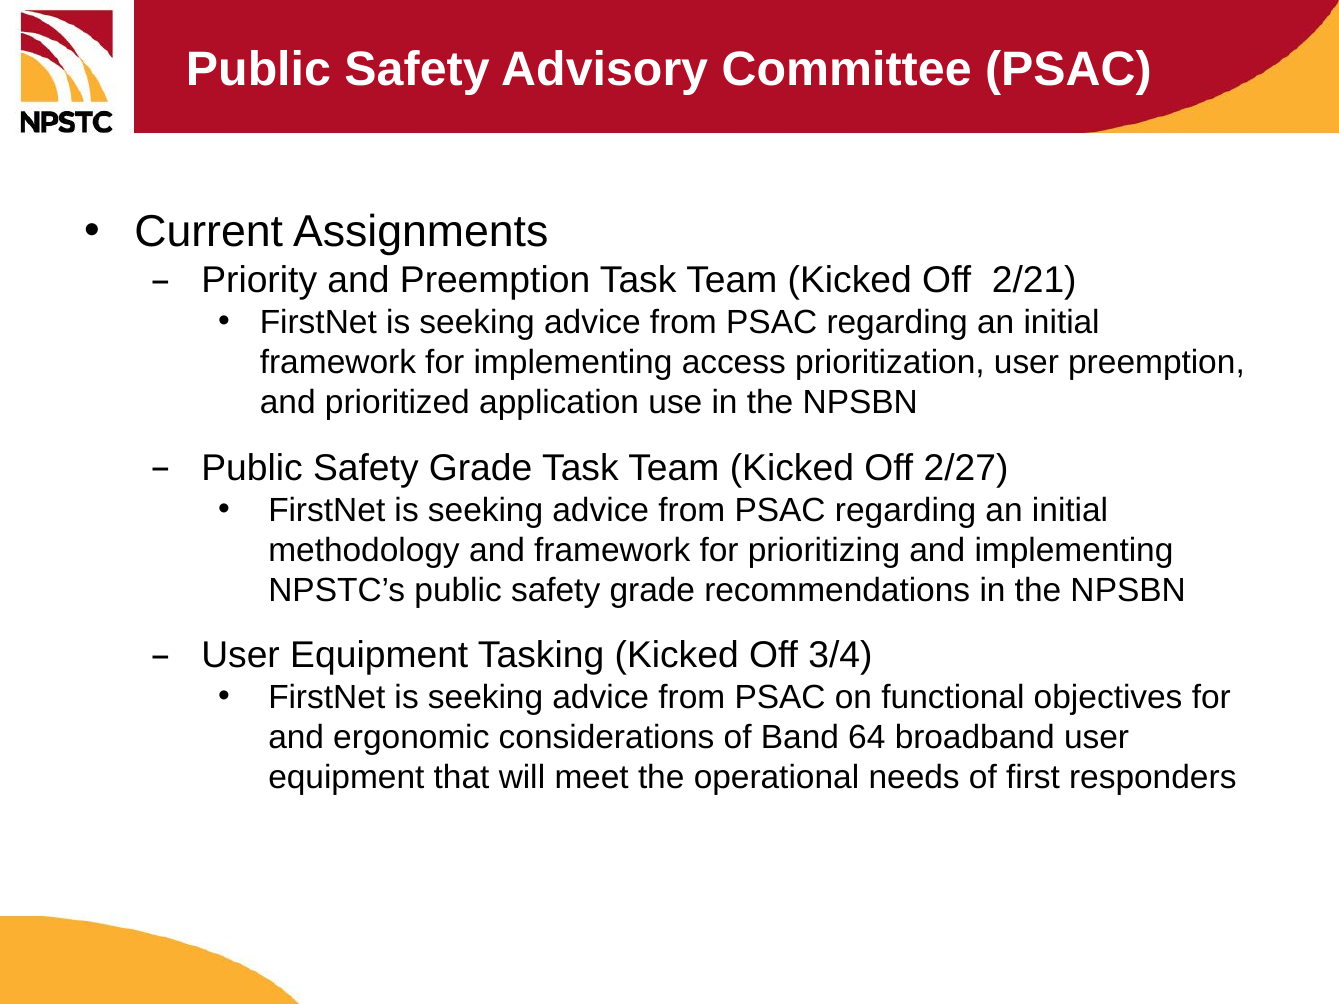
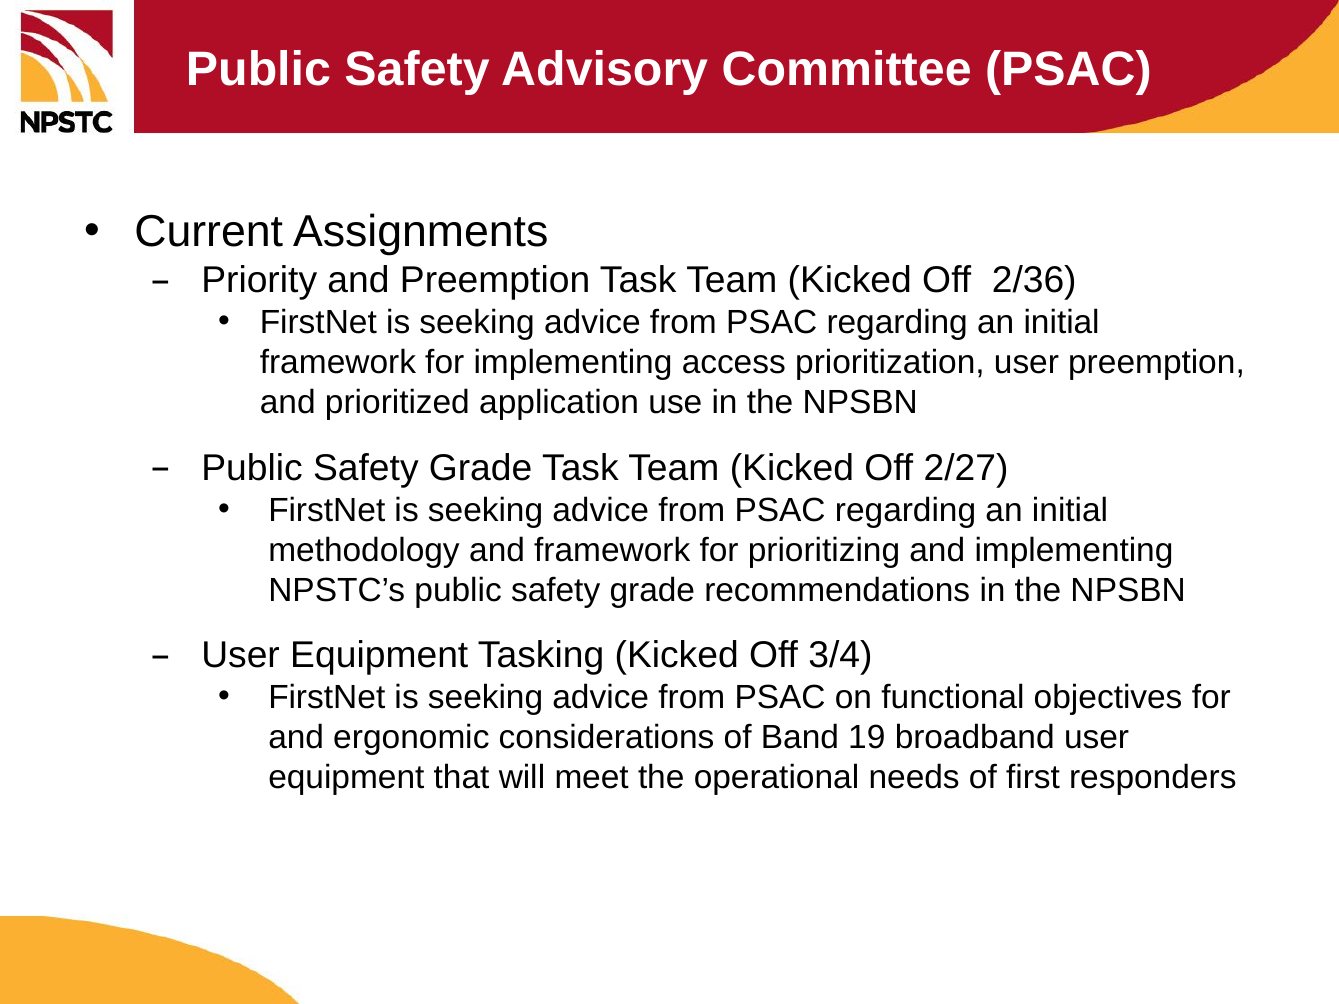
2/21: 2/21 -> 2/36
64: 64 -> 19
